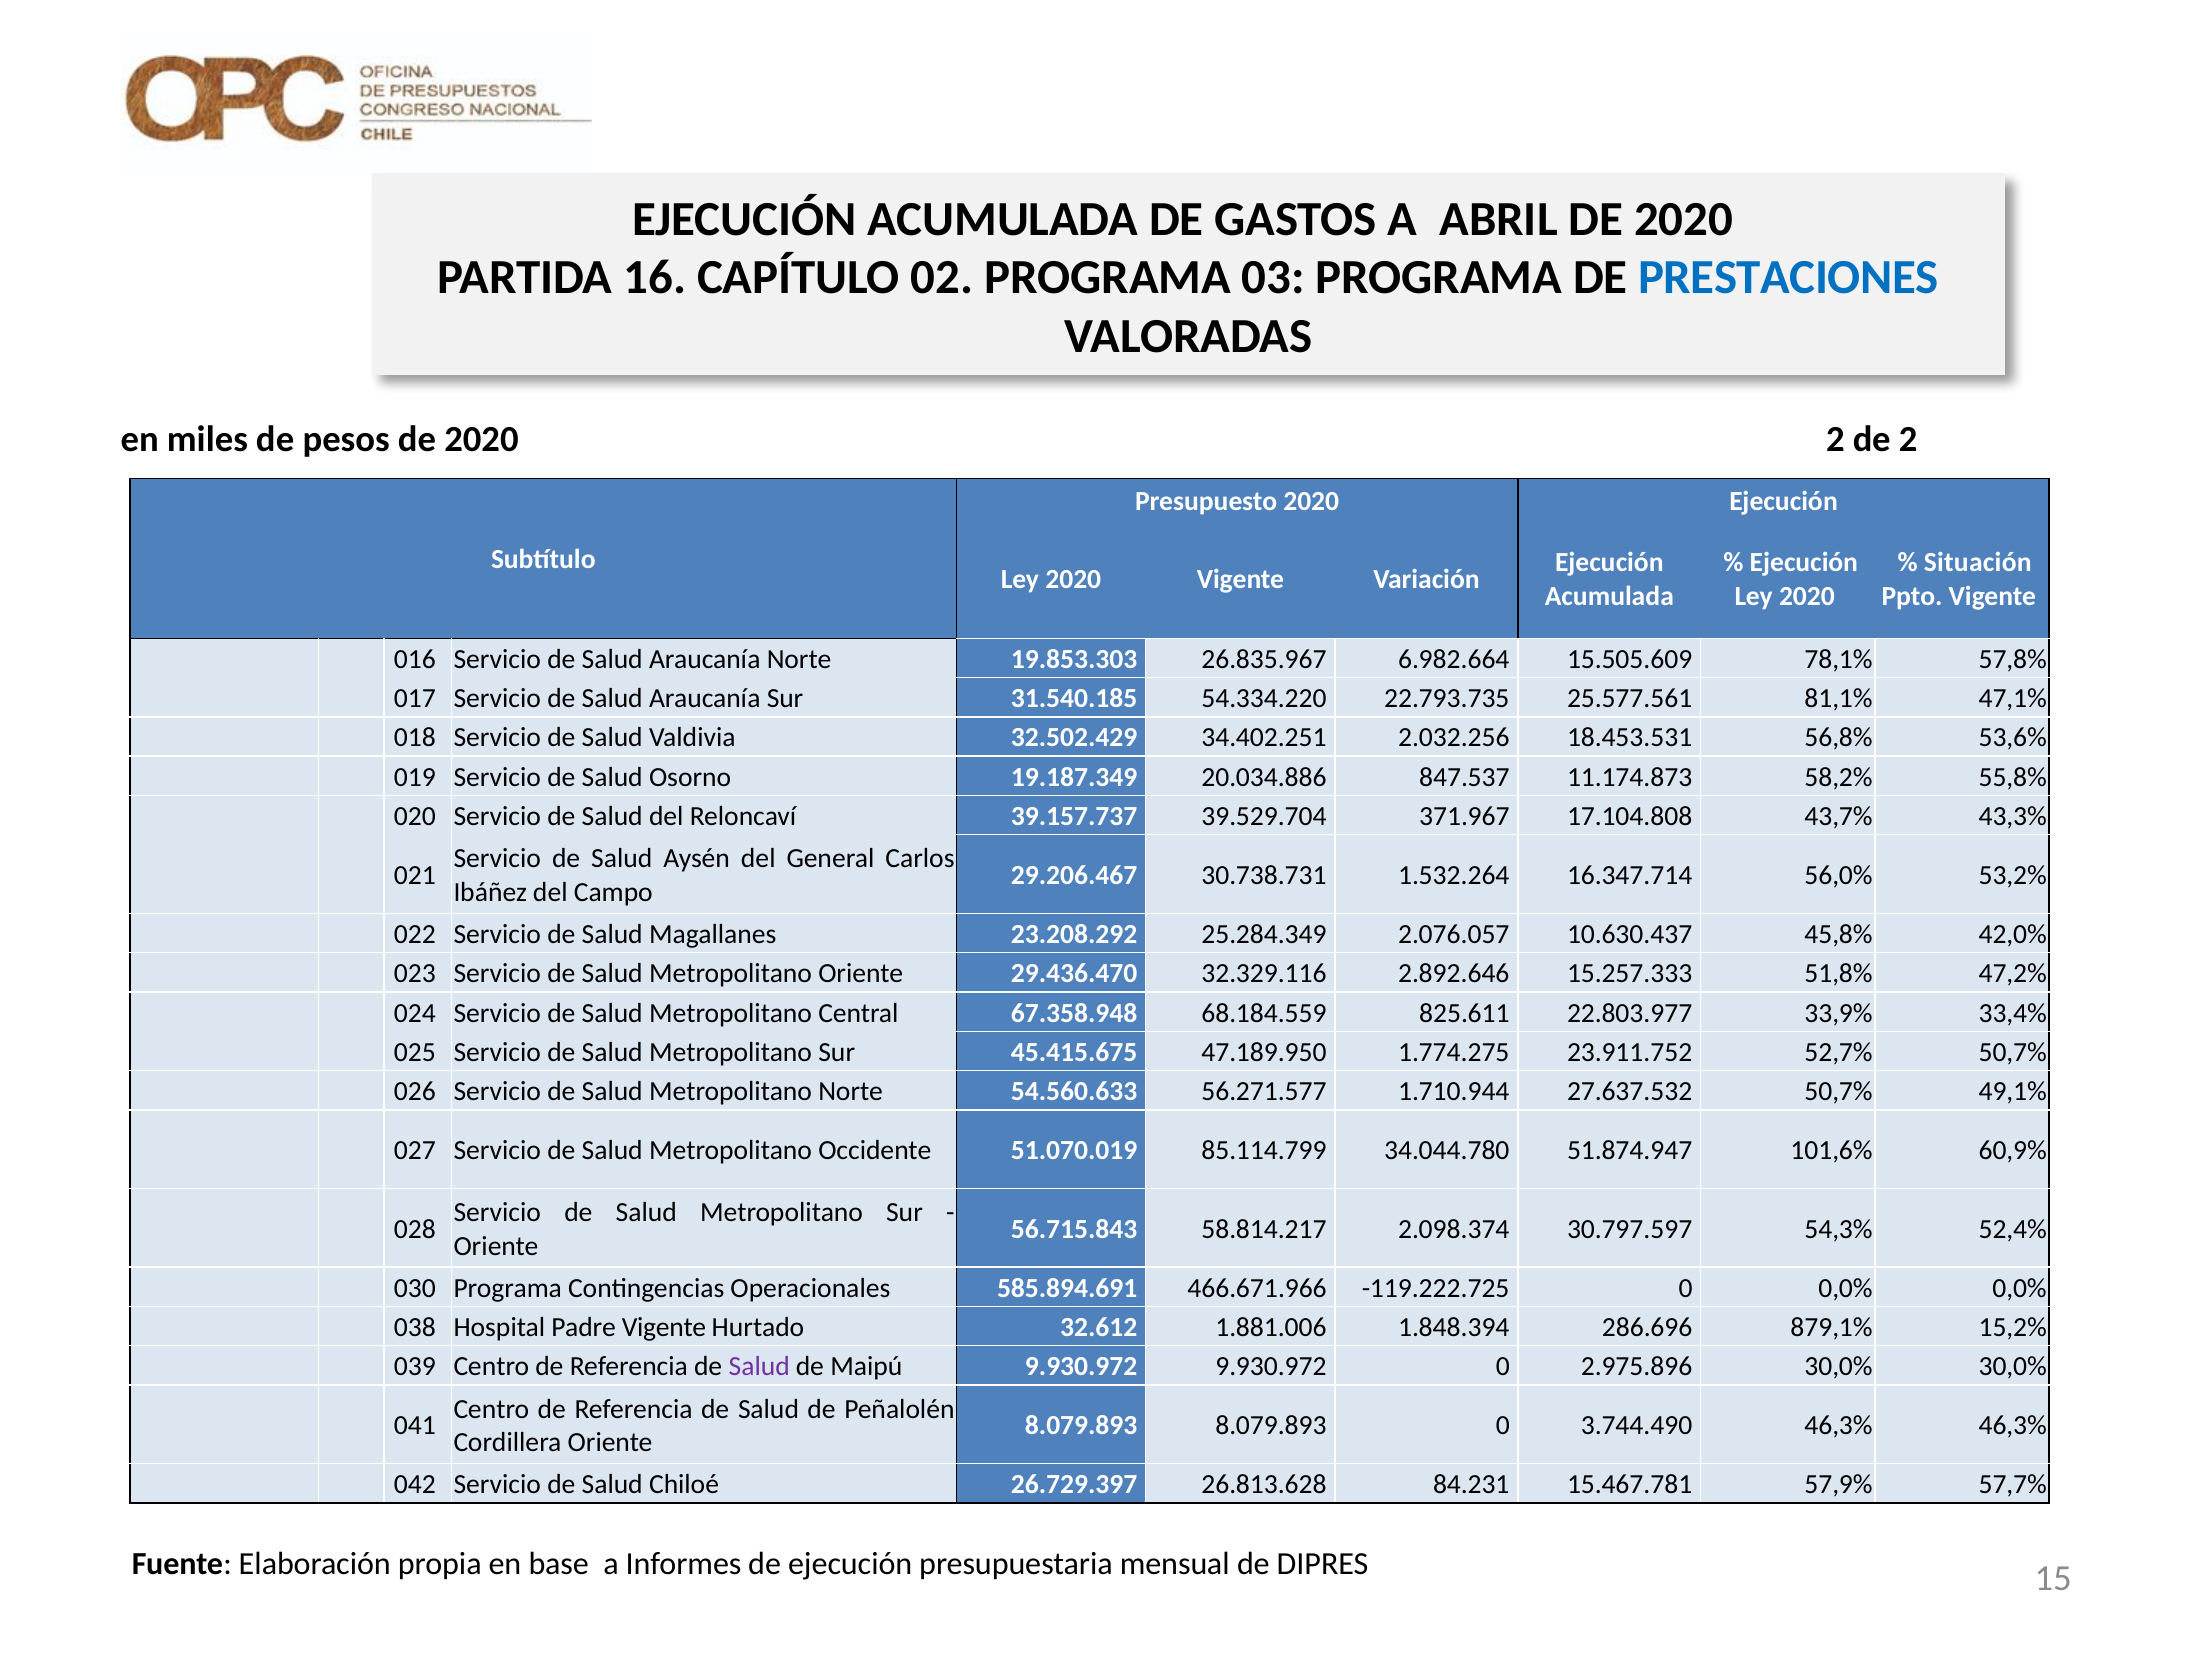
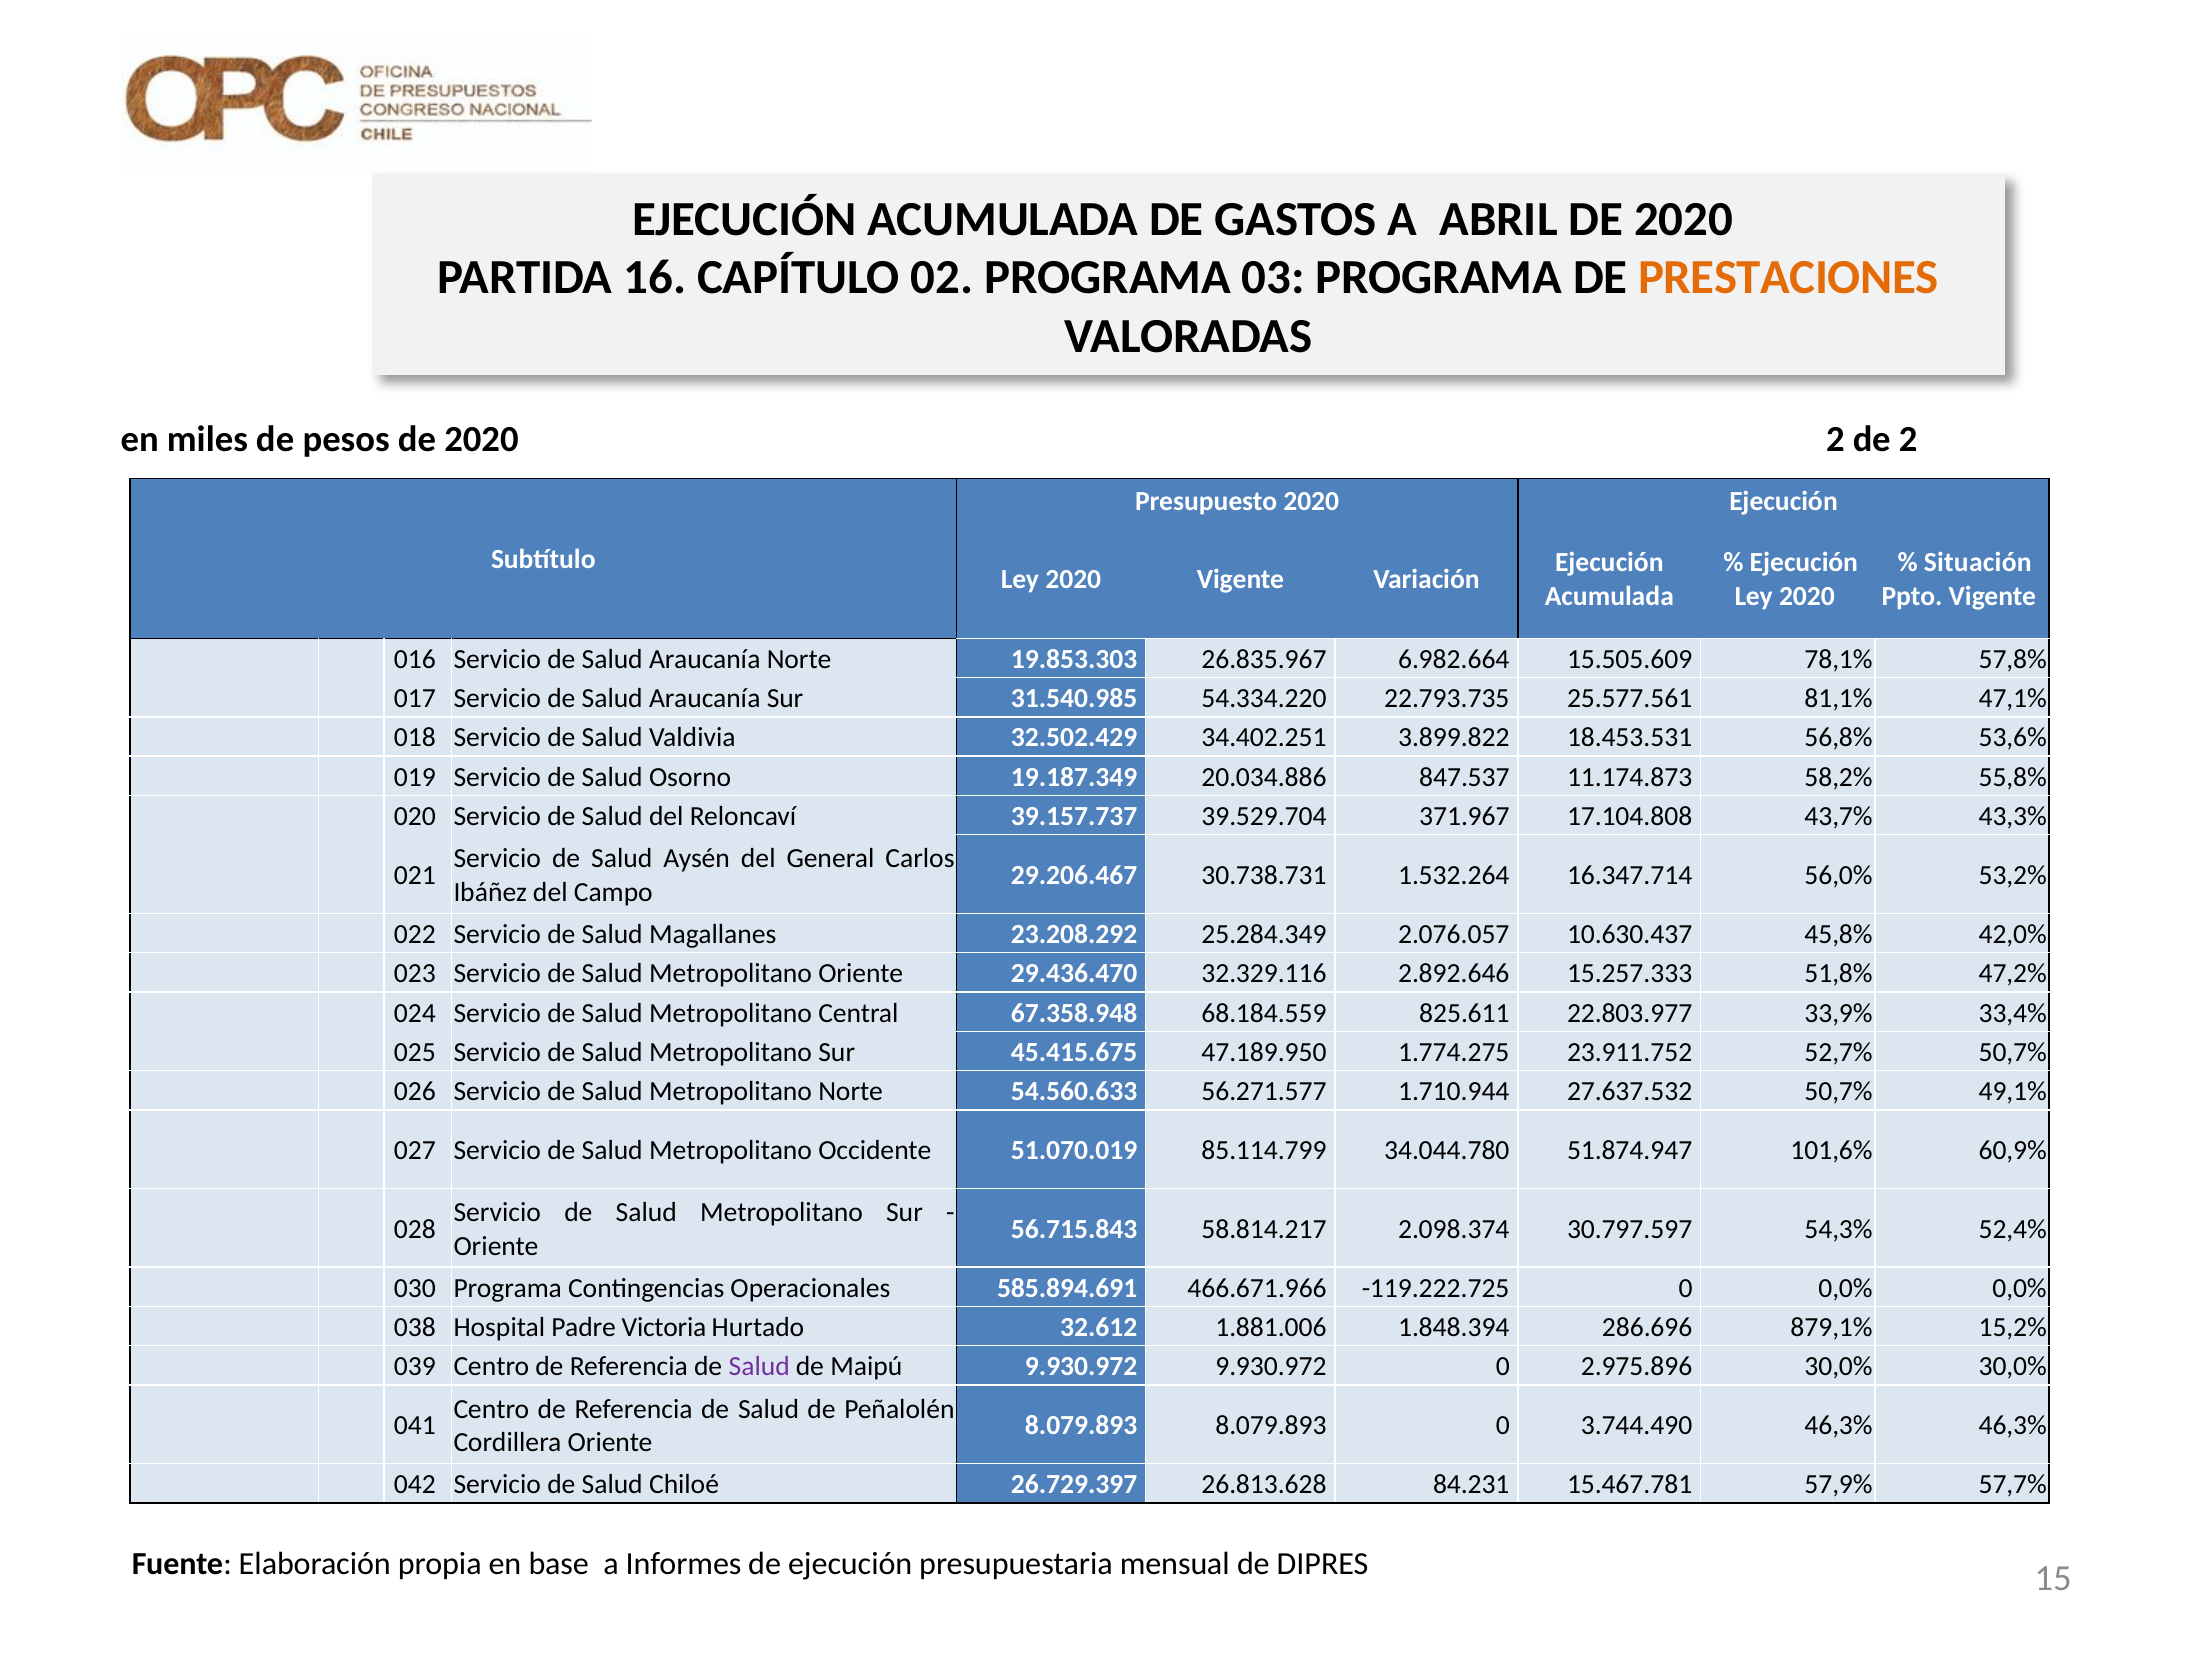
PRESTACIONES colour: blue -> orange
31.540.185: 31.540.185 -> 31.540.985
2.032.256: 2.032.256 -> 3.899.822
Padre Vigente: Vigente -> Victoria
